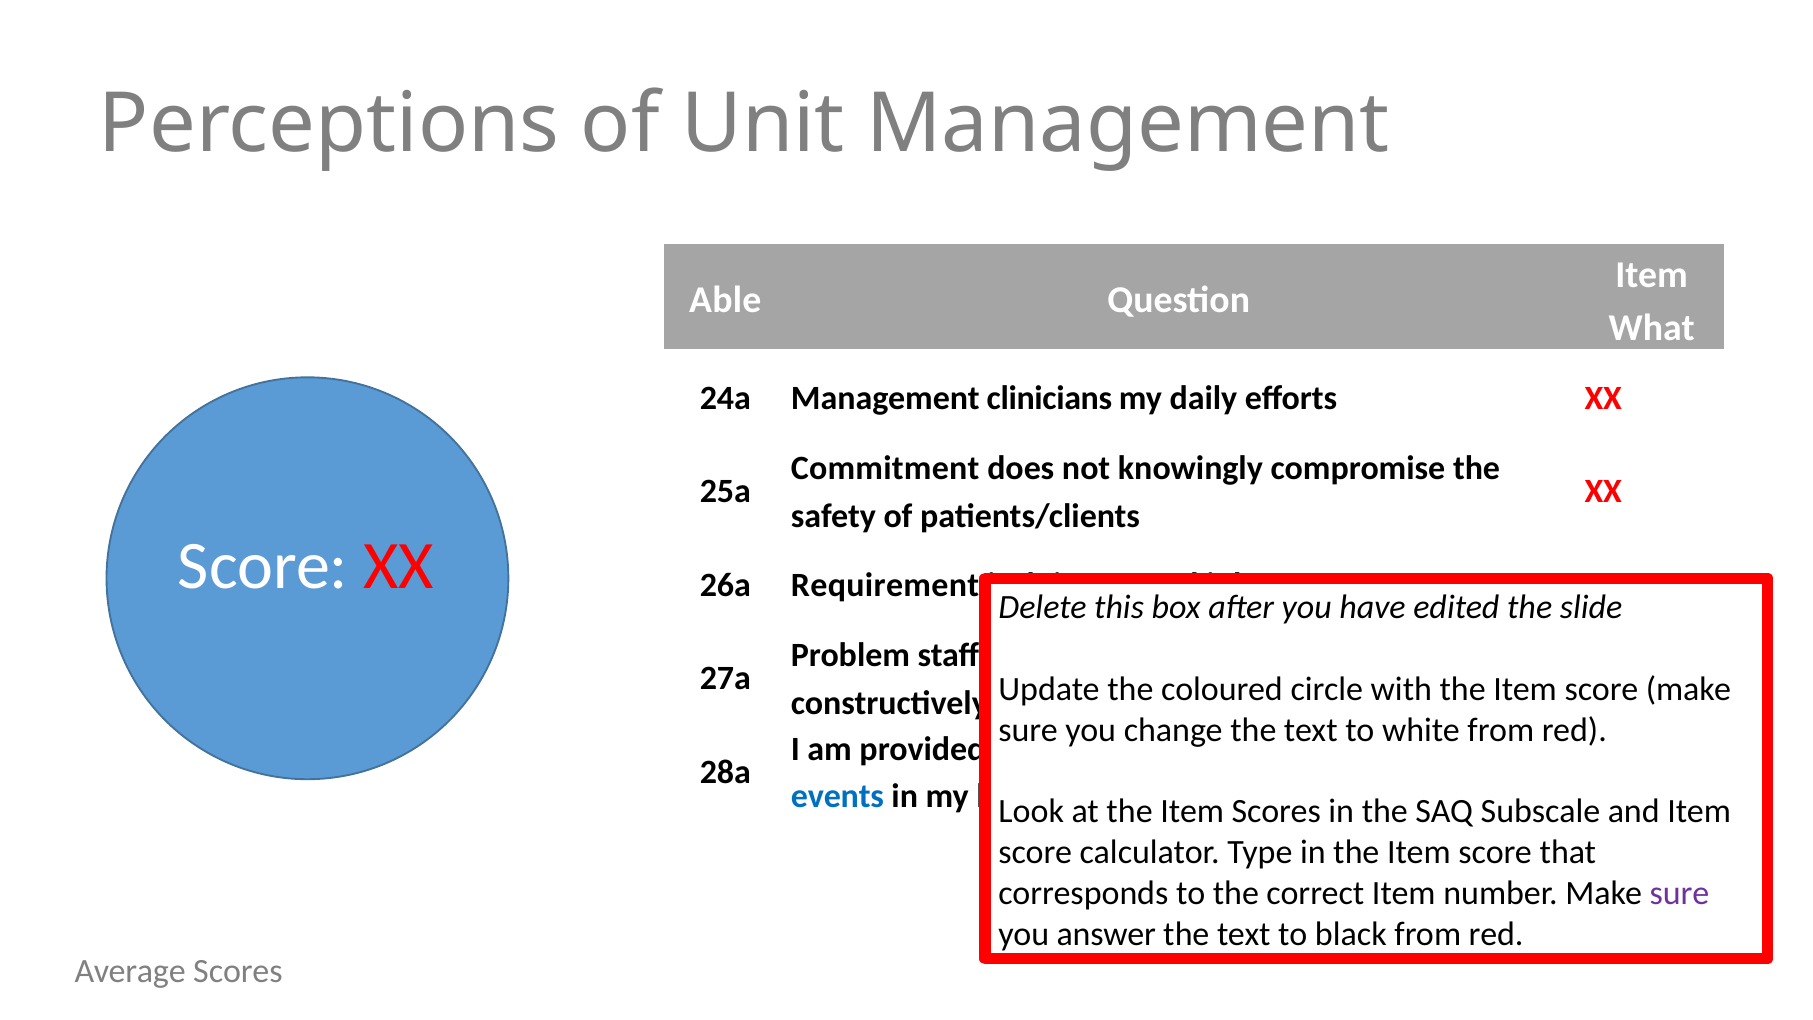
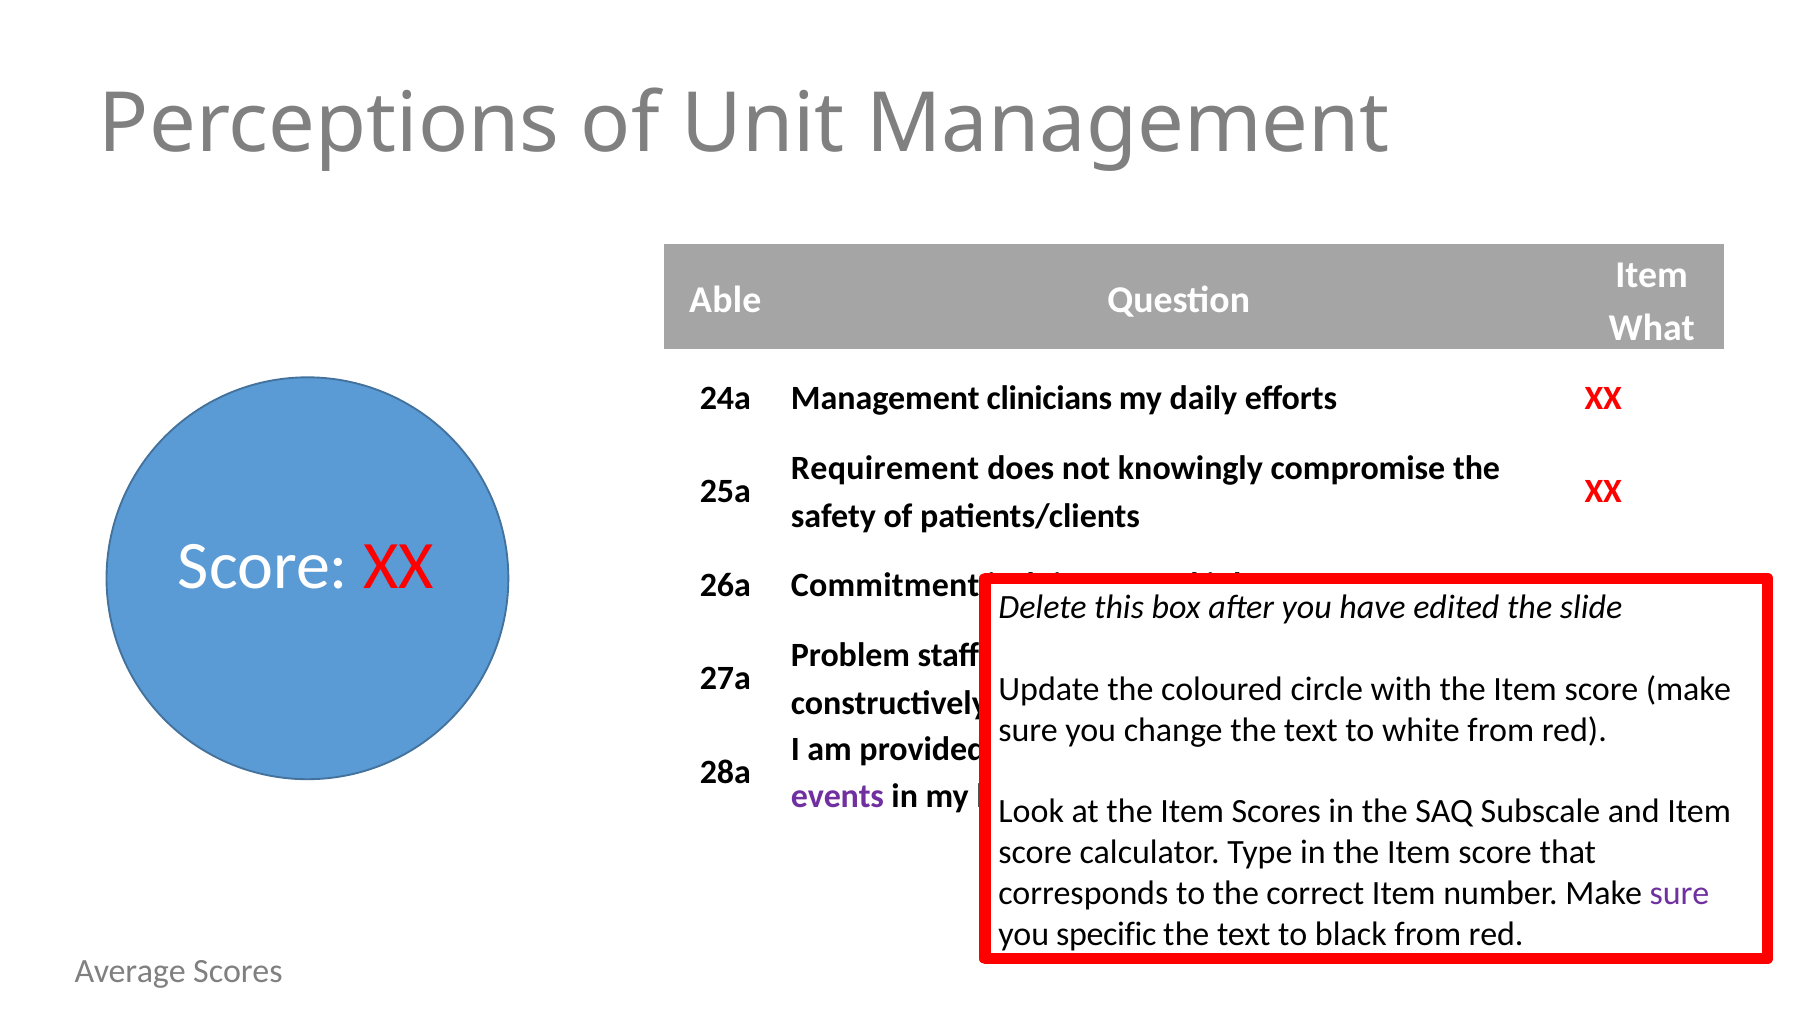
Commitment: Commitment -> Requirement
Requirement: Requirement -> Commitment
events colour: blue -> purple
answer: answer -> specific
